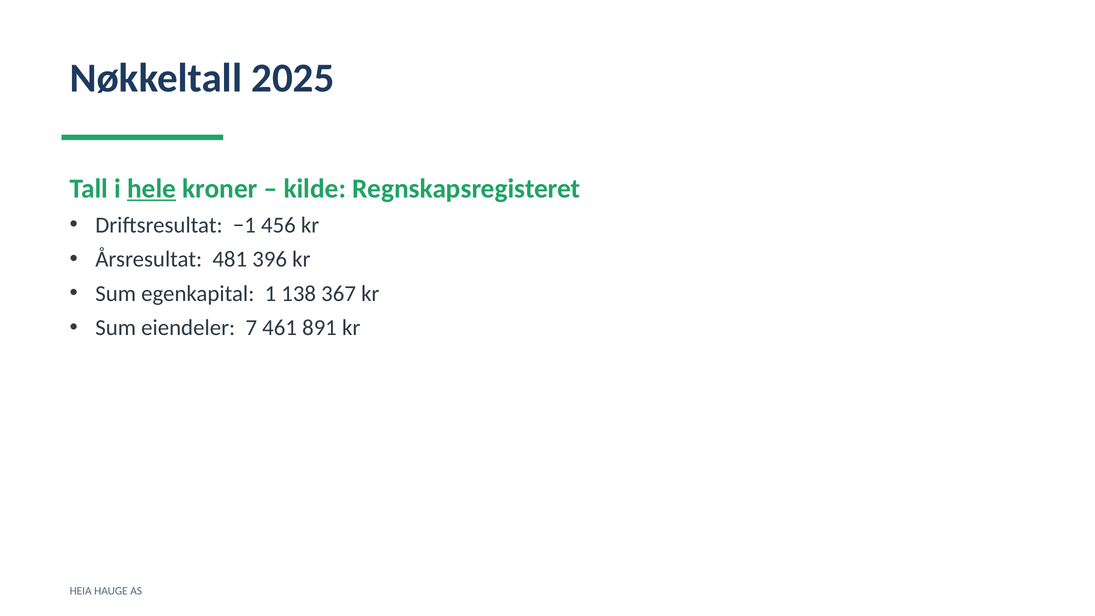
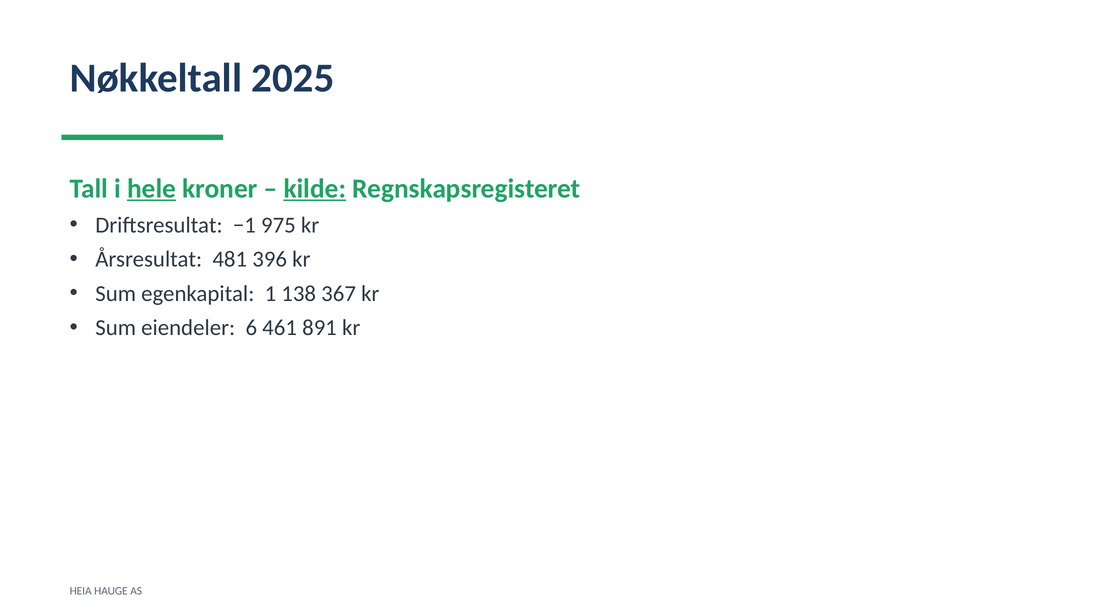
kilde underline: none -> present
456: 456 -> 975
7: 7 -> 6
